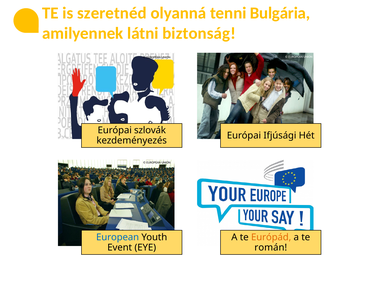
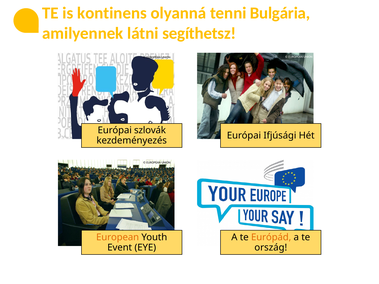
szeretnéd: szeretnéd -> kontinens
biztonság: biztonság -> segíthetsz
European at (118, 237) colour: blue -> orange
román: román -> ország
